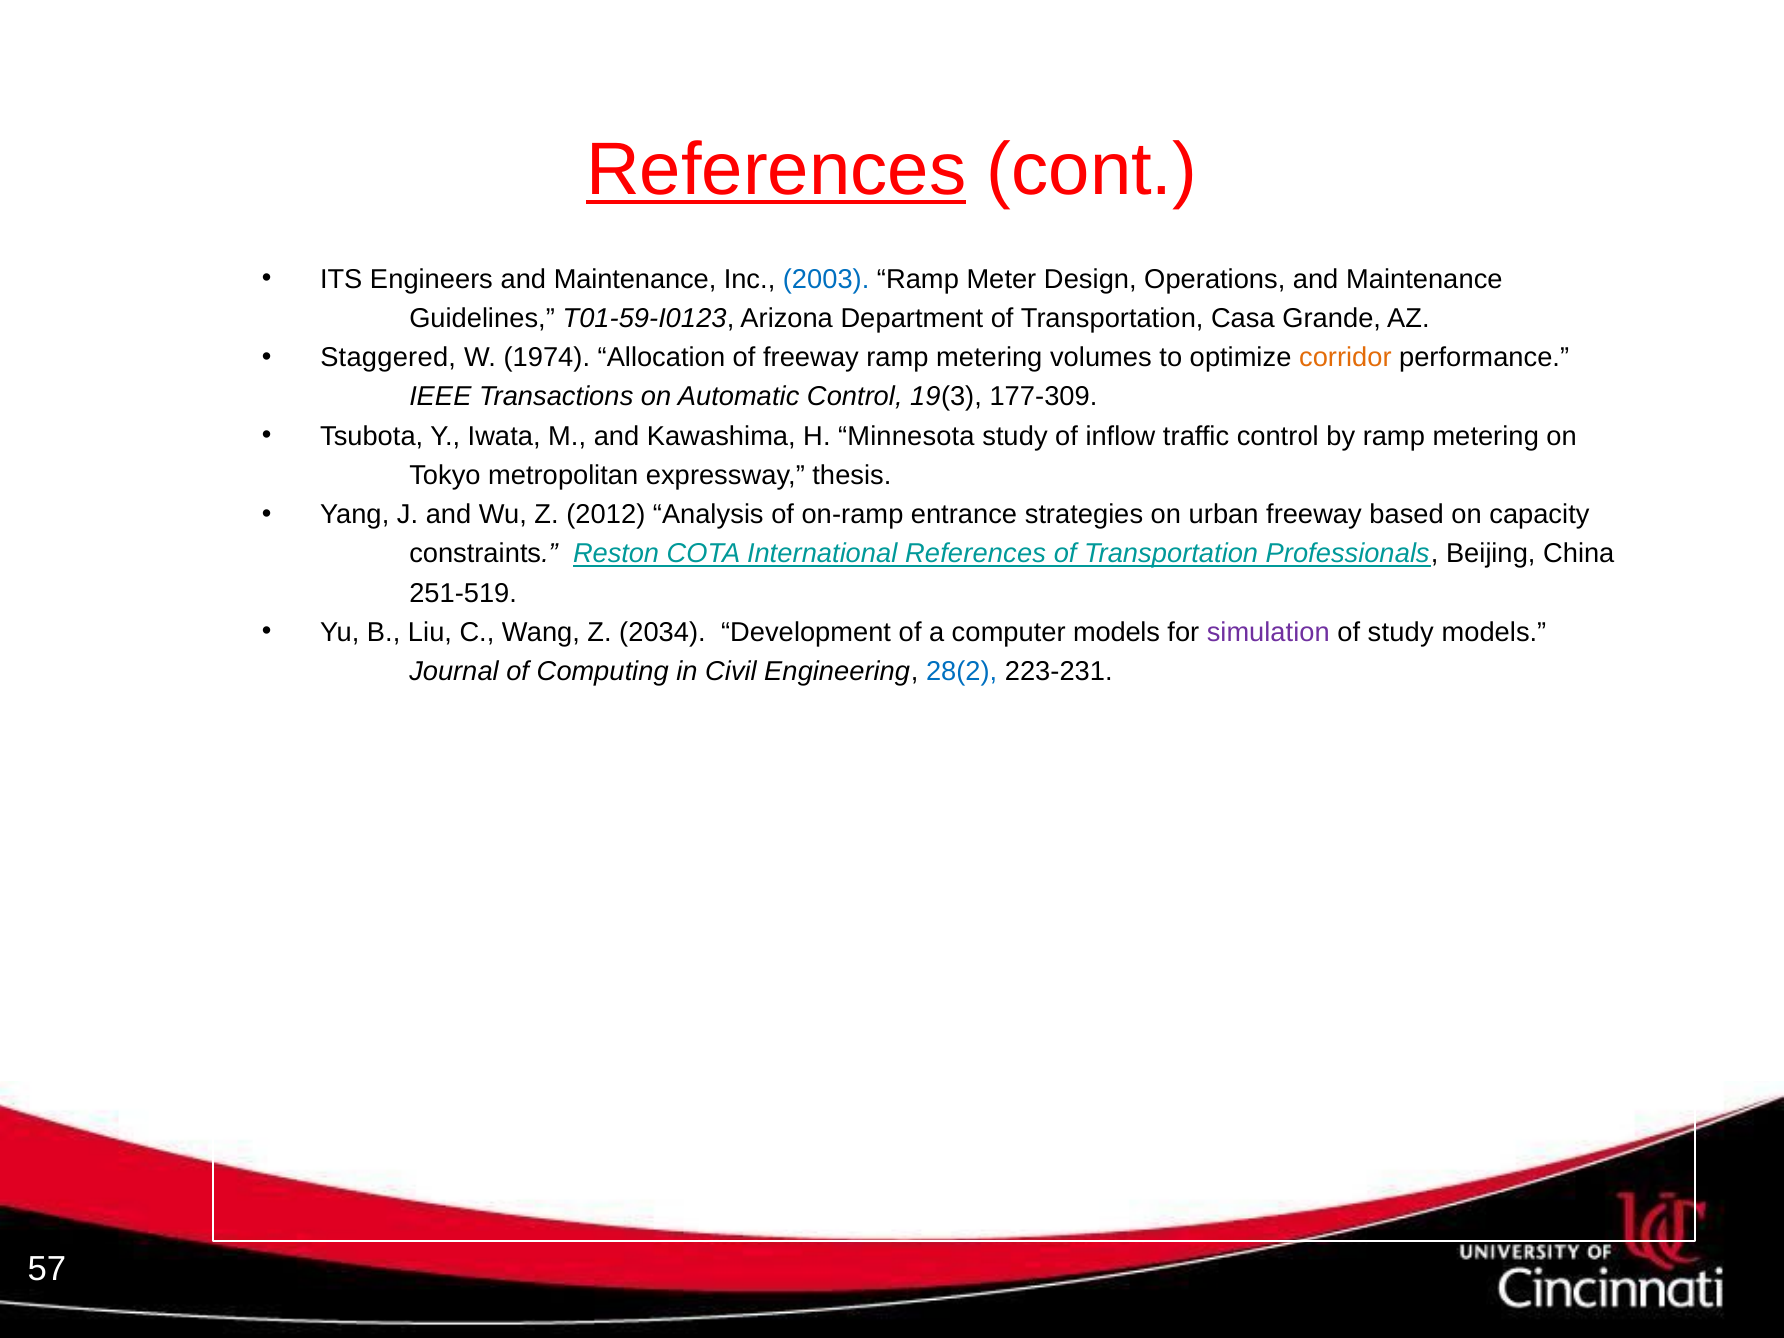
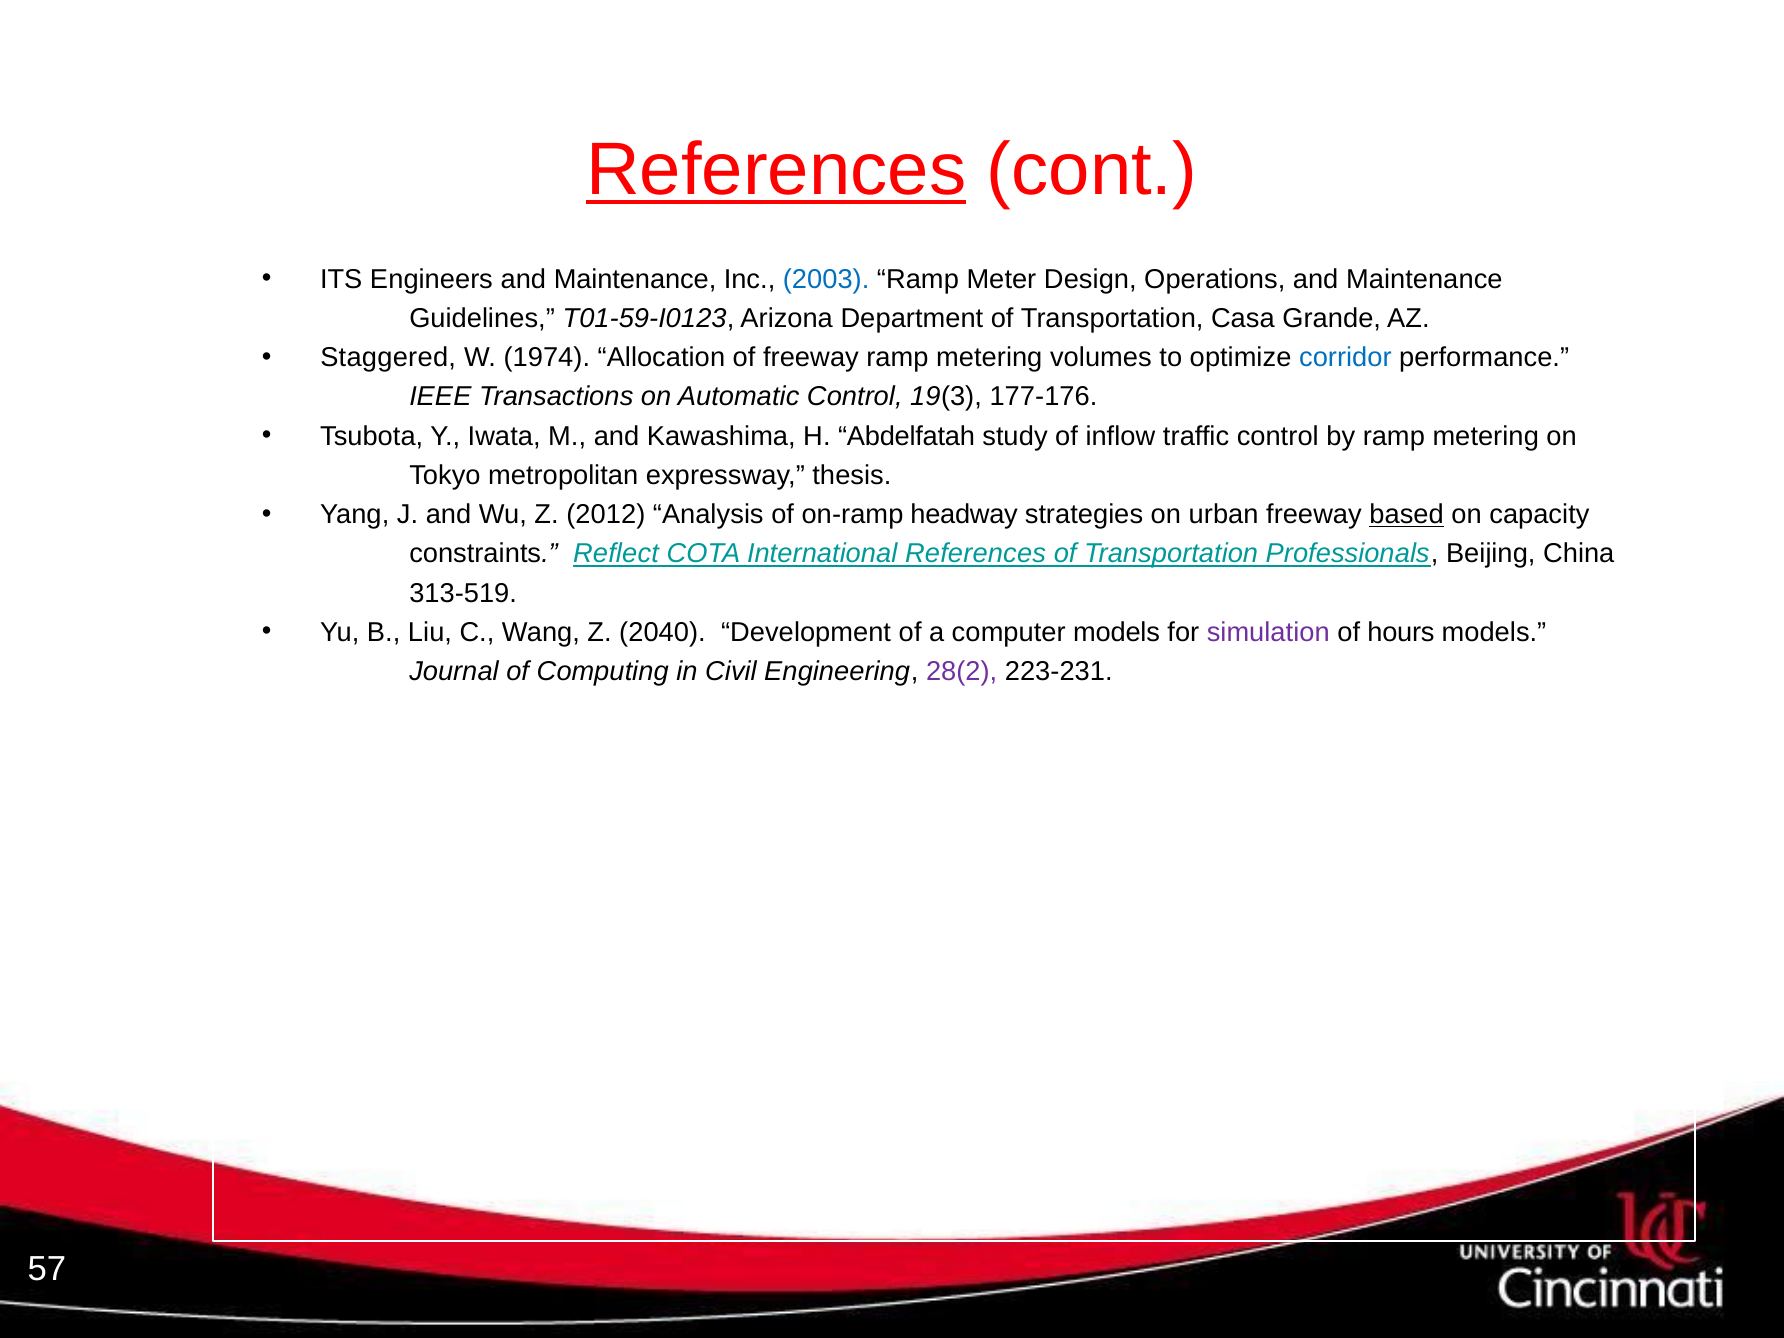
corridor colour: orange -> blue
177-309: 177-309 -> 177-176
Minnesota: Minnesota -> Abdelfatah
entrance: entrance -> headway
based underline: none -> present
Reston: Reston -> Reflect
251-519: 251-519 -> 313-519
2034: 2034 -> 2040
of study: study -> hours
28(2 colour: blue -> purple
